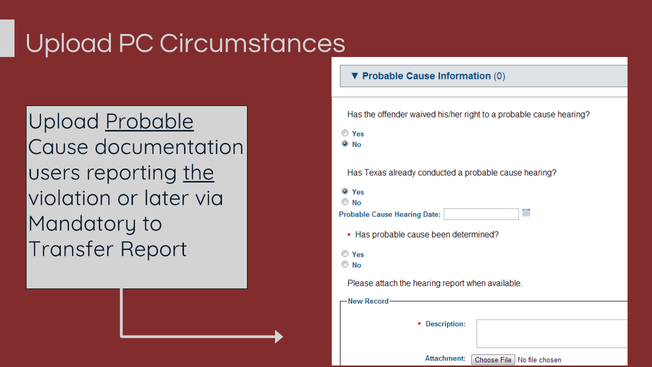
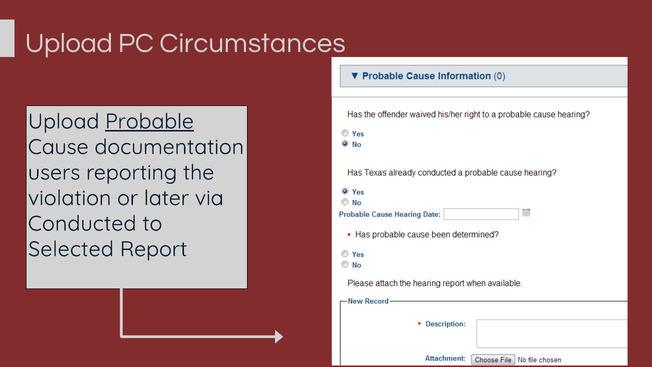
the underline: present -> none
Mandatory: Mandatory -> Conducted
Transfer: Transfer -> Selected
